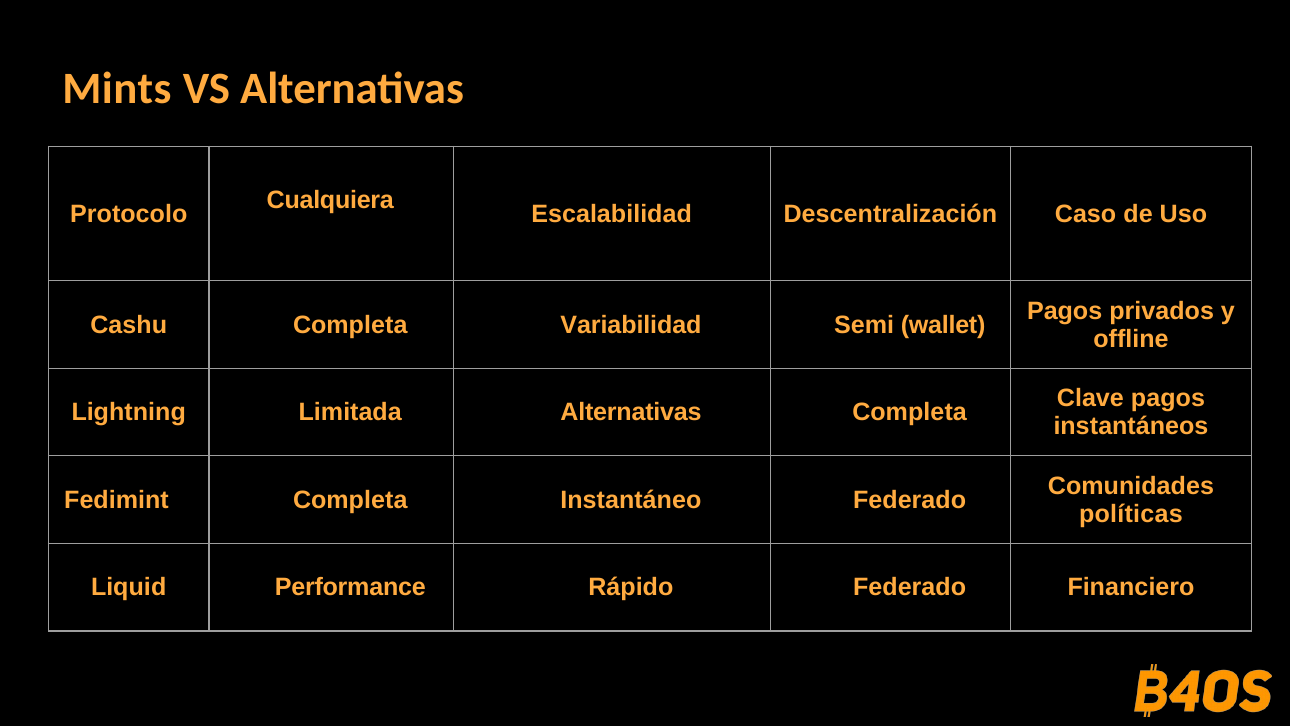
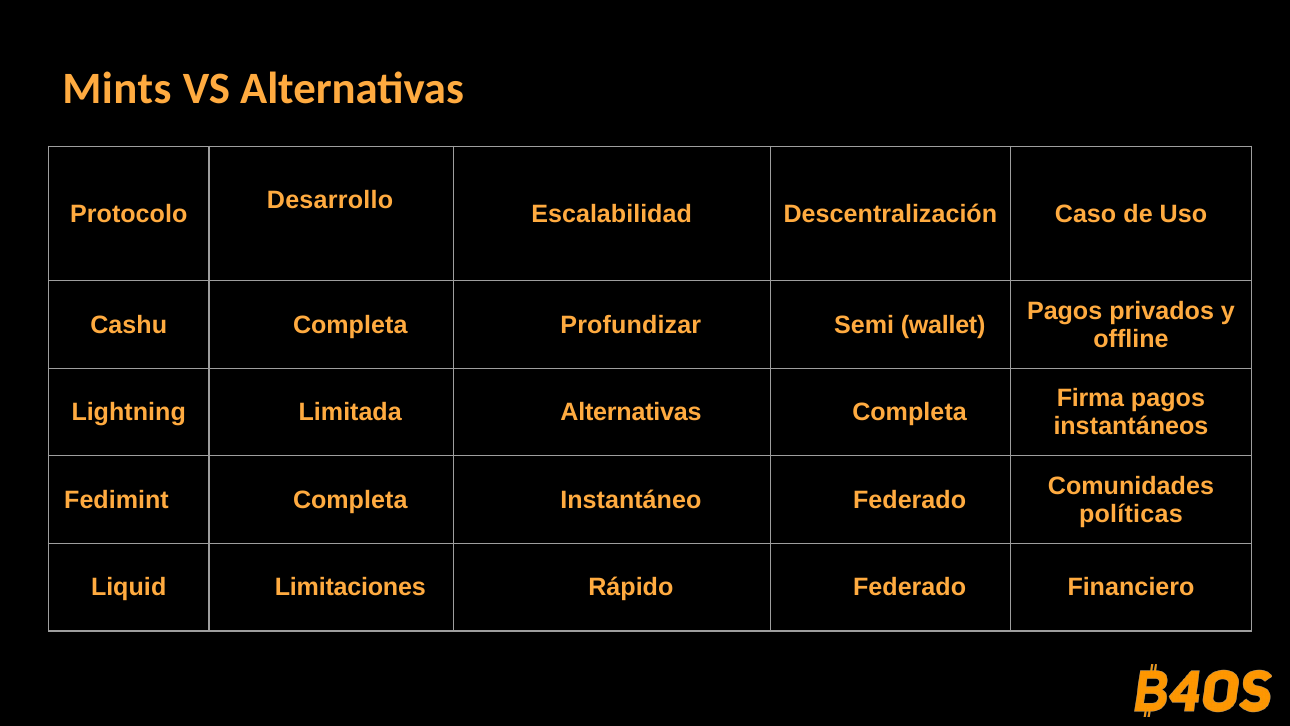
Cualquiera: Cualquiera -> Desarrollo
Variabilidad: Variabilidad -> Profundizar
Clave: Clave -> Firma
Performance: Performance -> Limitaciones
